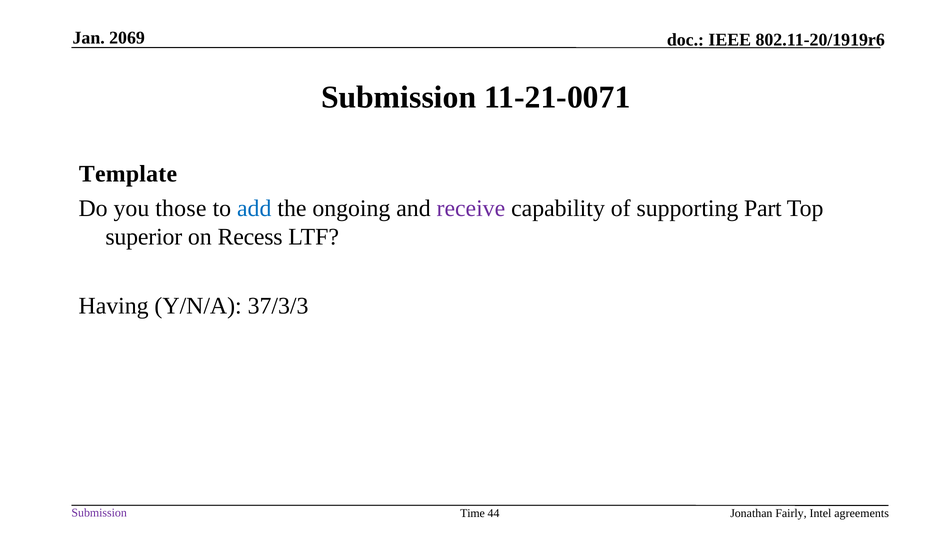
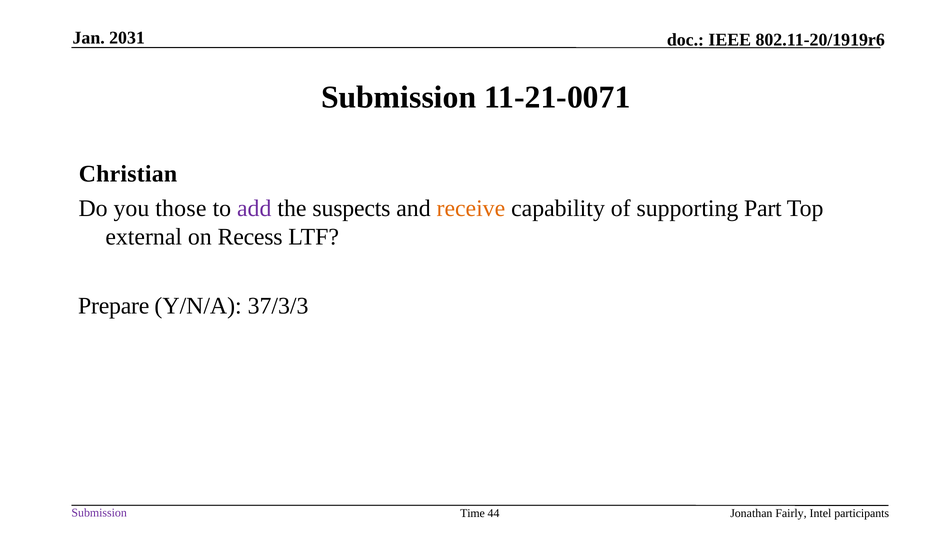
2069: 2069 -> 2031
Template: Template -> Christian
add colour: blue -> purple
ongoing: ongoing -> suspects
receive colour: purple -> orange
superior: superior -> external
Having: Having -> Prepare
agreements: agreements -> participants
